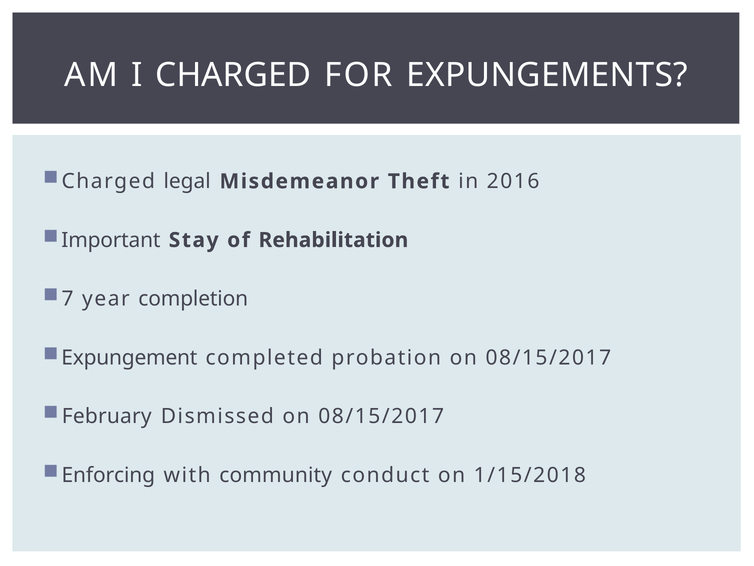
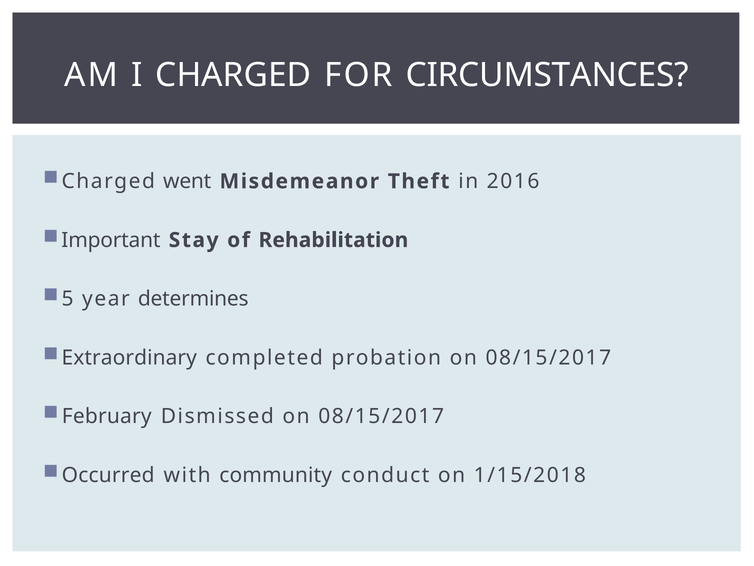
EXPUNGEMENTS: EXPUNGEMENTS -> CIRCUMSTANCES
legal: legal -> went
7: 7 -> 5
completion: completion -> determines
Expungement: Expungement -> Extraordinary
Enforcing: Enforcing -> Occurred
